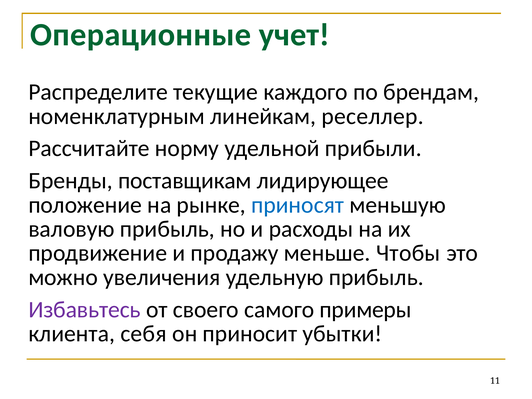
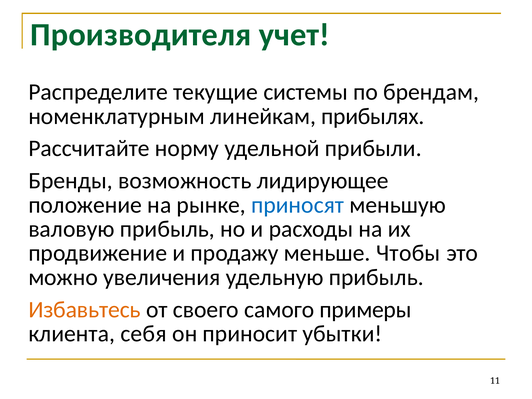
Операционные: Операционные -> Производителя
каждого: каждого -> системы
реселлер: реселлер -> прибылях
поставщикам: поставщикам -> возможность
Избавьтесь colour: purple -> orange
